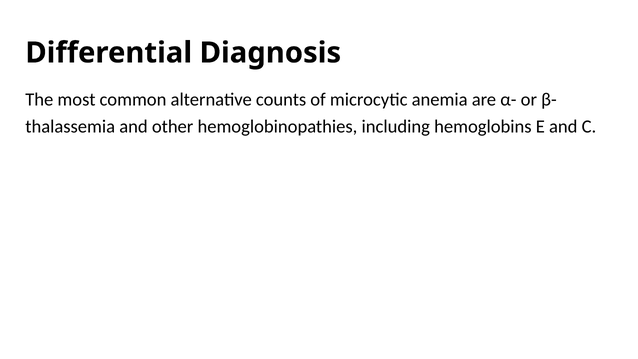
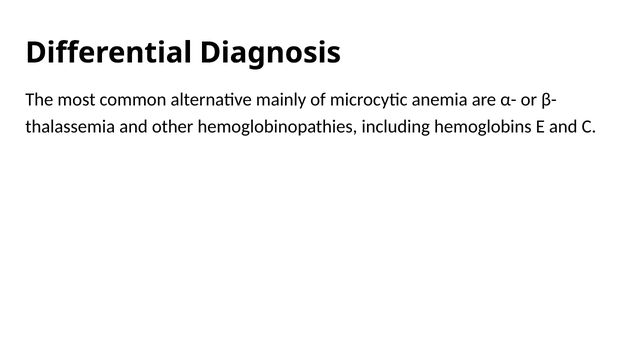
counts: counts -> mainly
